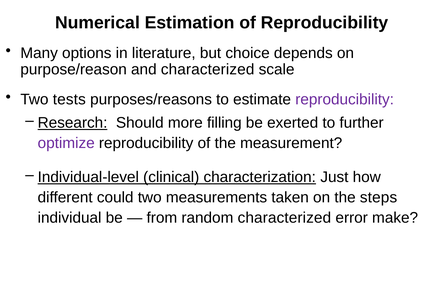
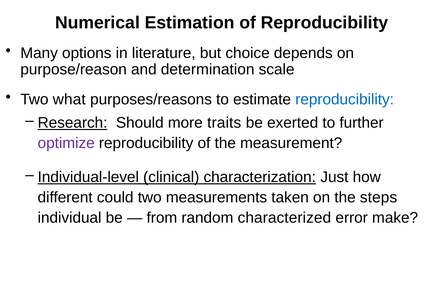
and characterized: characterized -> determination
tests: tests -> what
reproducibility at (345, 99) colour: purple -> blue
filling: filling -> traits
